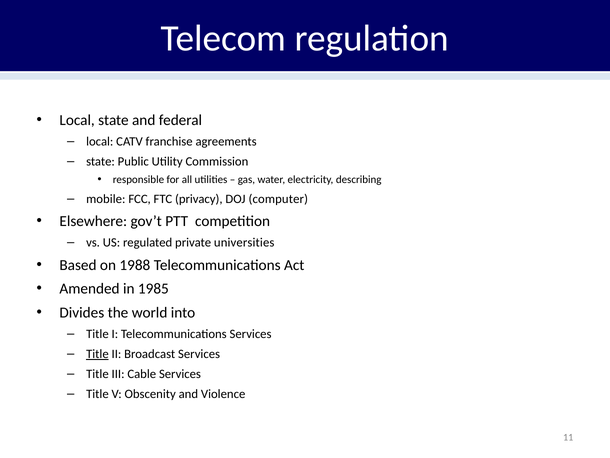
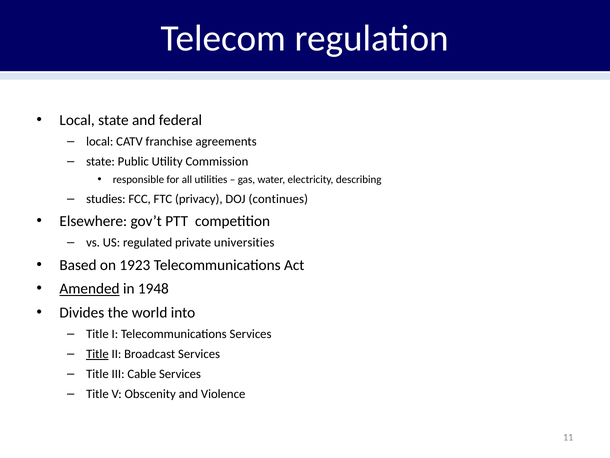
mobile: mobile -> studies
computer: computer -> continues
1988: 1988 -> 1923
Amended underline: none -> present
1985: 1985 -> 1948
